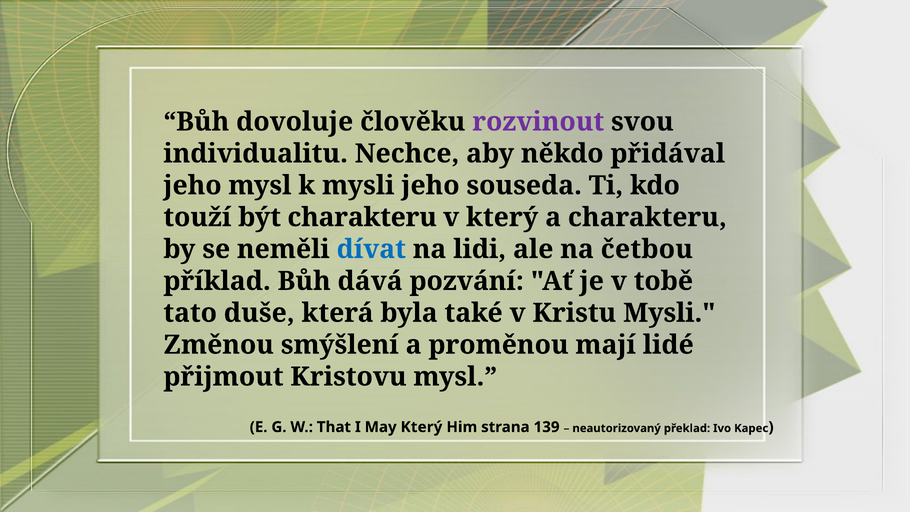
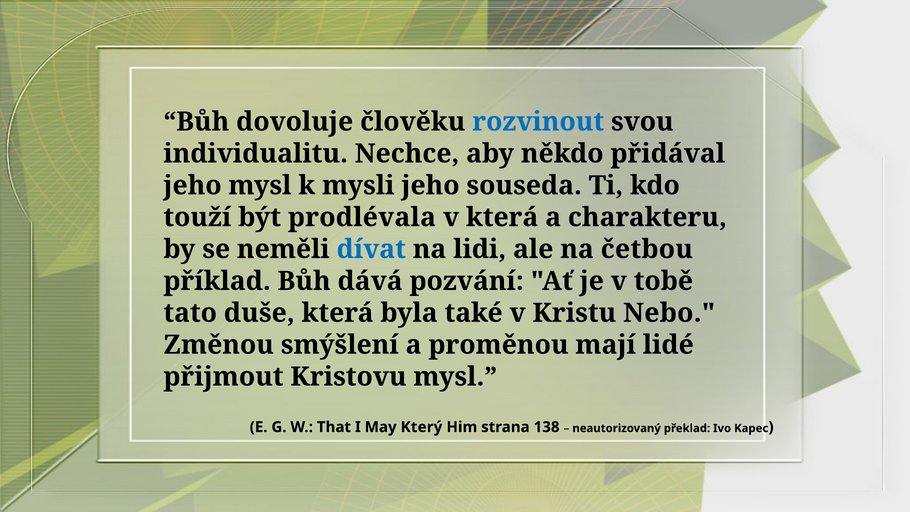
rozvinout colour: purple -> blue
být charakteru: charakteru -> prodlévala
v který: který -> která
Kristu Mysli: Mysli -> Nebo
139: 139 -> 138
